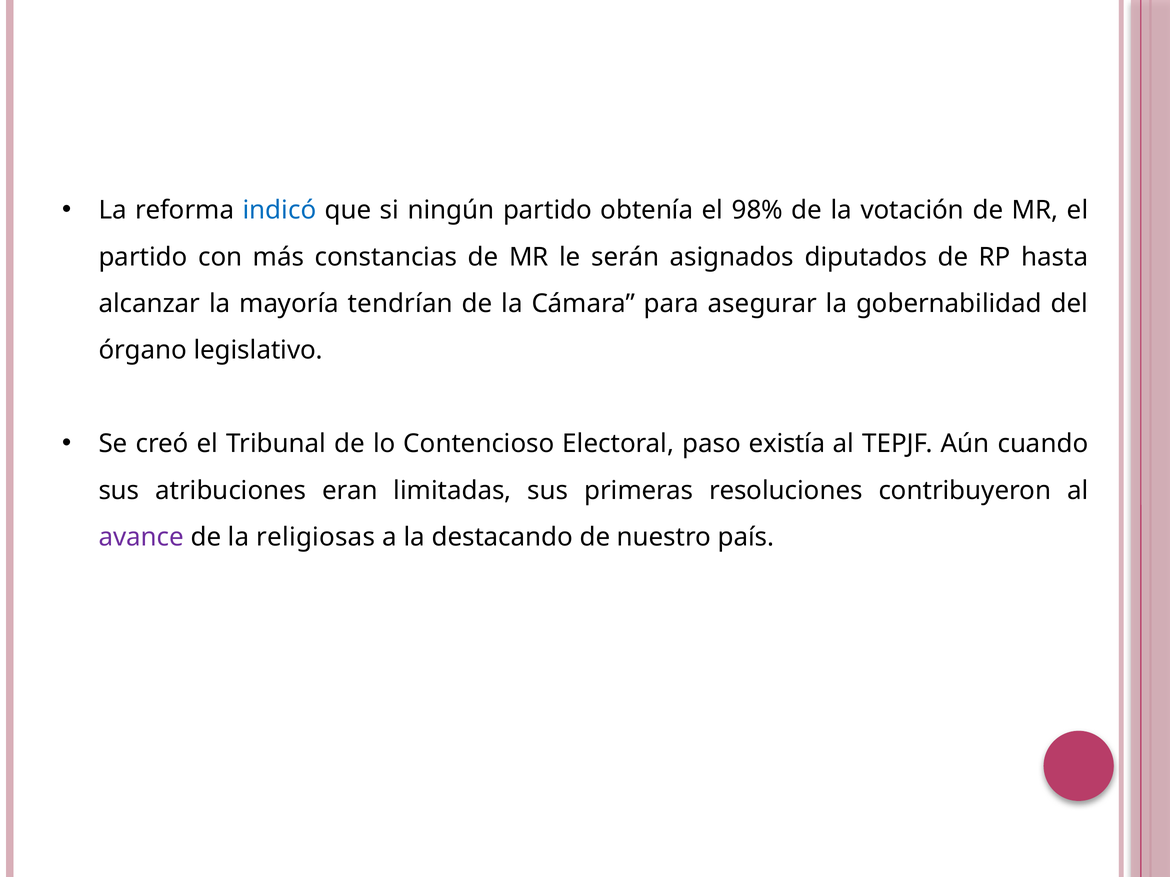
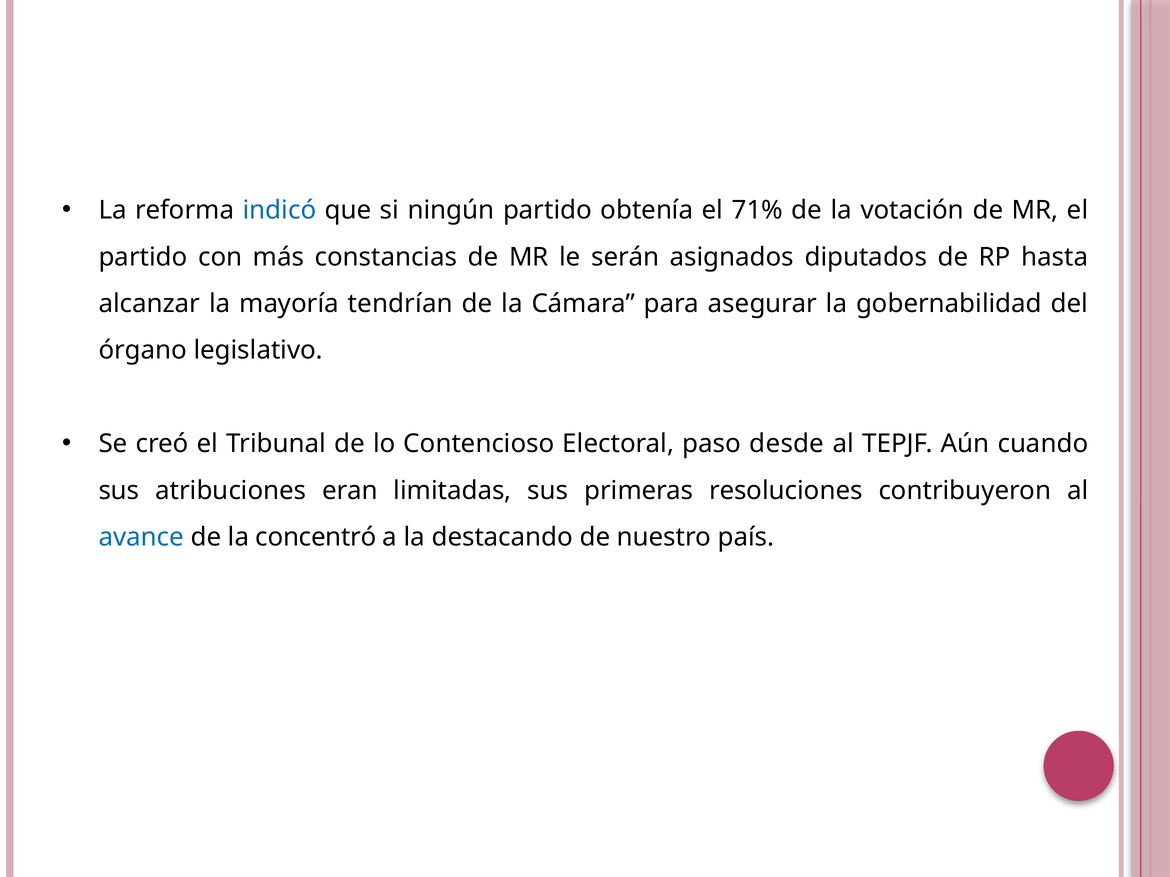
98%: 98% -> 71%
existía: existía -> desde
avance colour: purple -> blue
religiosas: religiosas -> concentró
